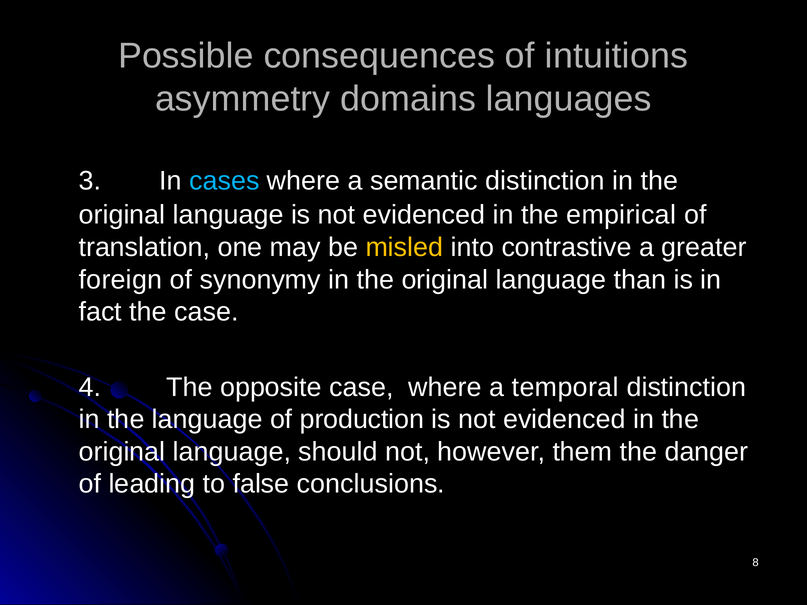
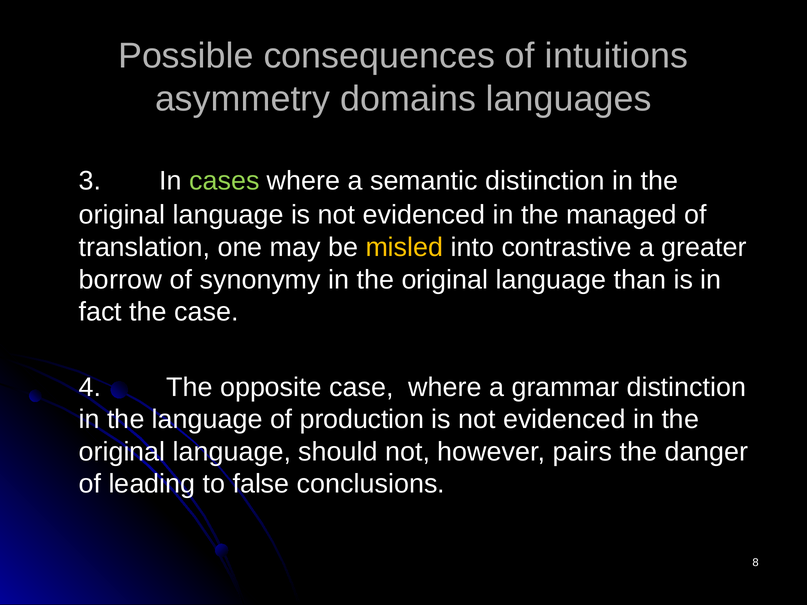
cases colour: light blue -> light green
empirical: empirical -> managed
foreign: foreign -> borrow
temporal: temporal -> grammar
them: them -> pairs
